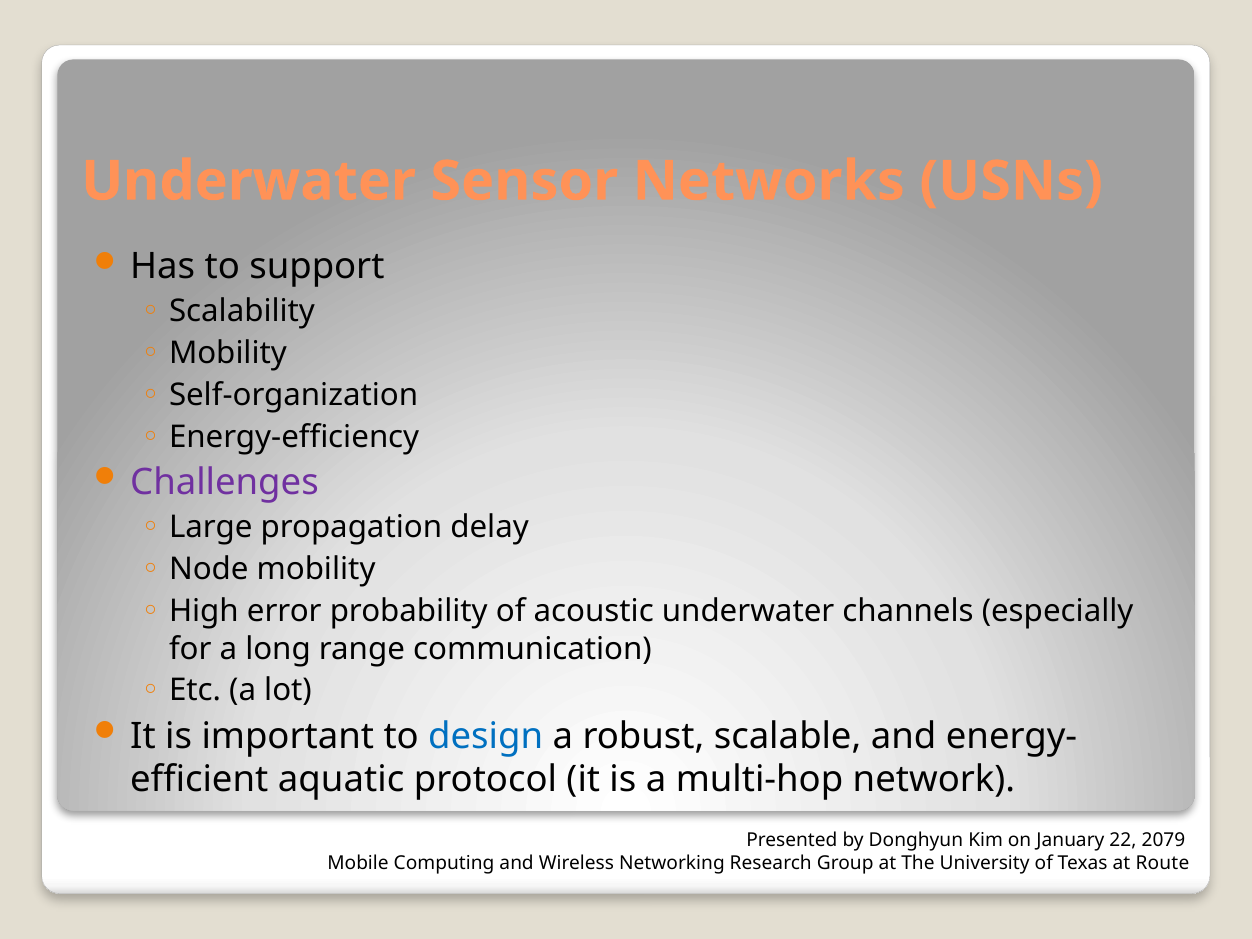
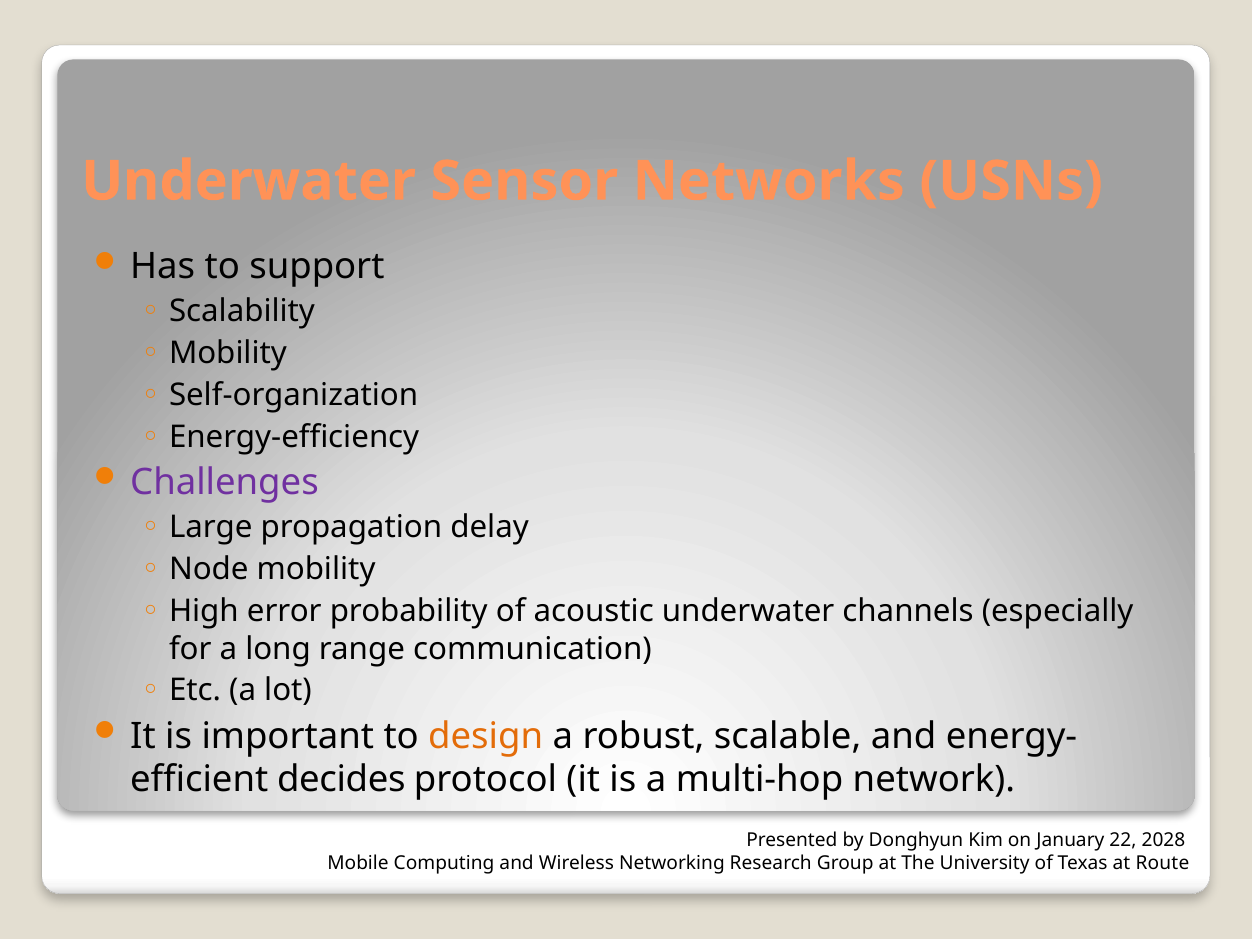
design colour: blue -> orange
aquatic: aquatic -> decides
2079: 2079 -> 2028
